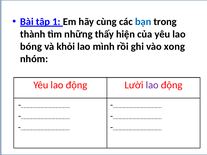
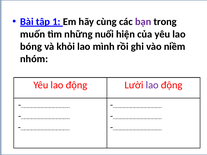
bạn colour: blue -> purple
thành: thành -> muốn
thấy: thấy -> nuối
xong: xong -> niềm
